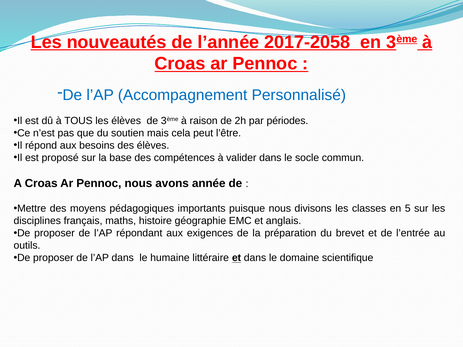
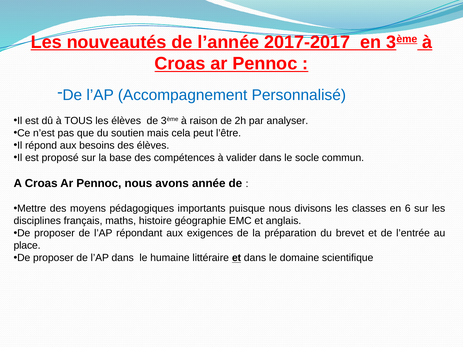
2017-2058: 2017-2058 -> 2017-2017
périodes: périodes -> analyser
5: 5 -> 6
outils: outils -> place
